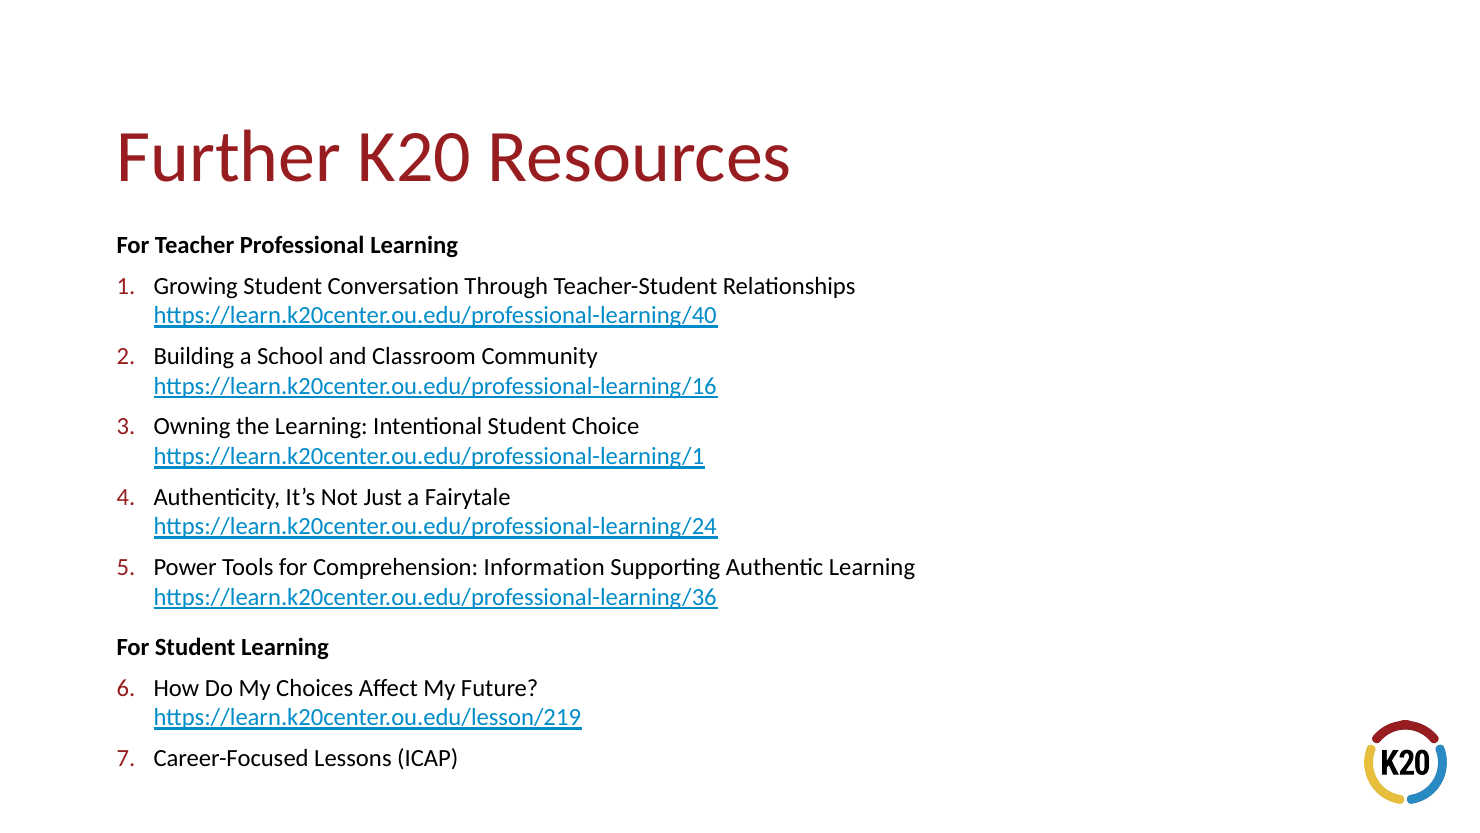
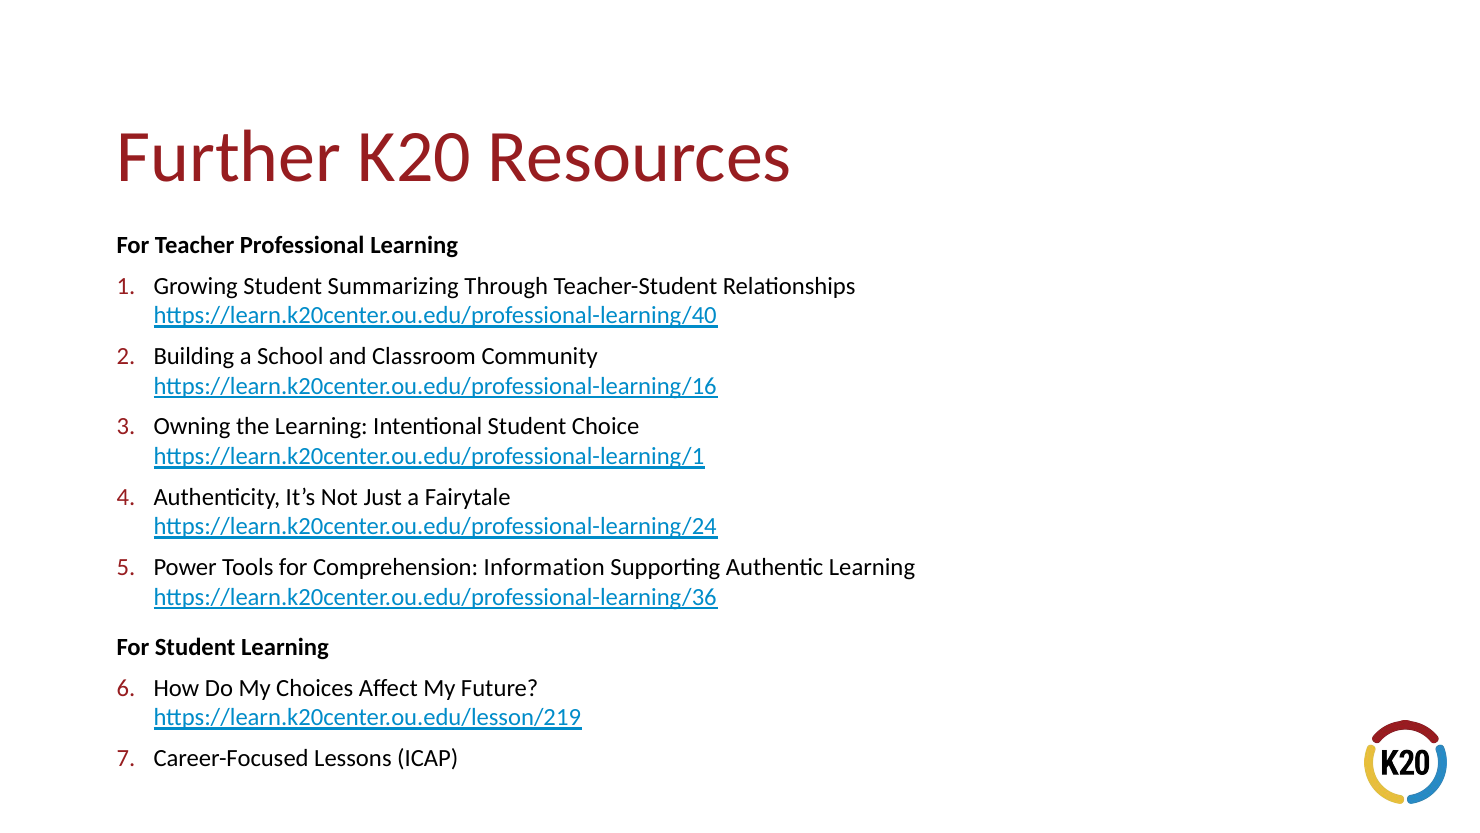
Conversation: Conversation -> Summarizing
